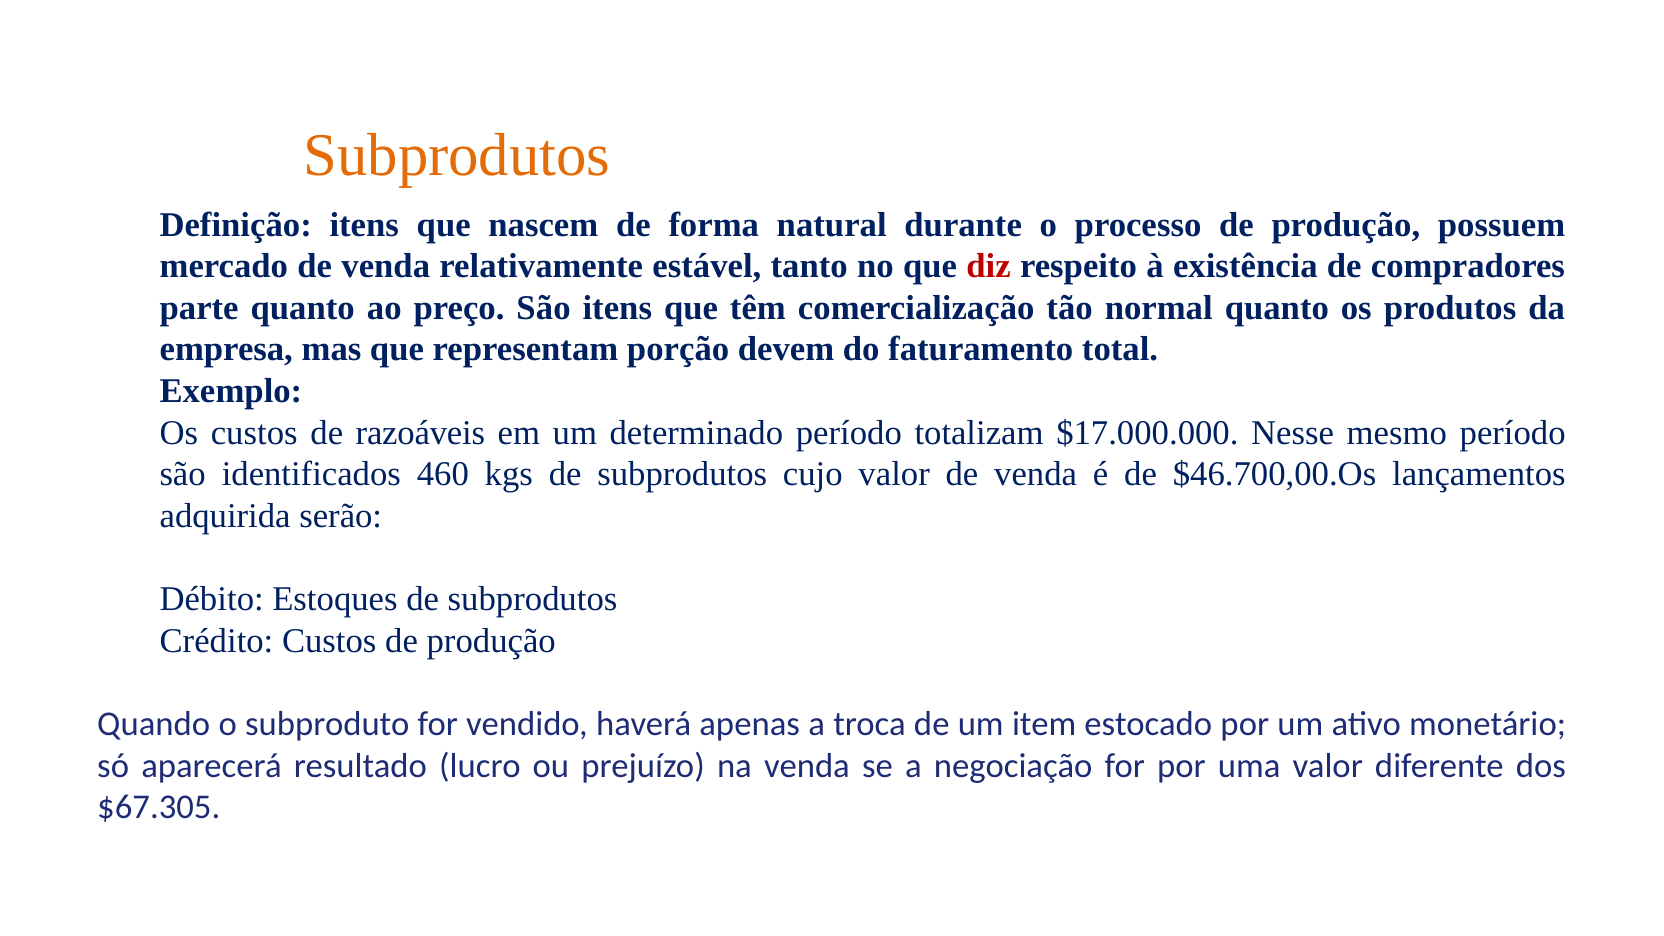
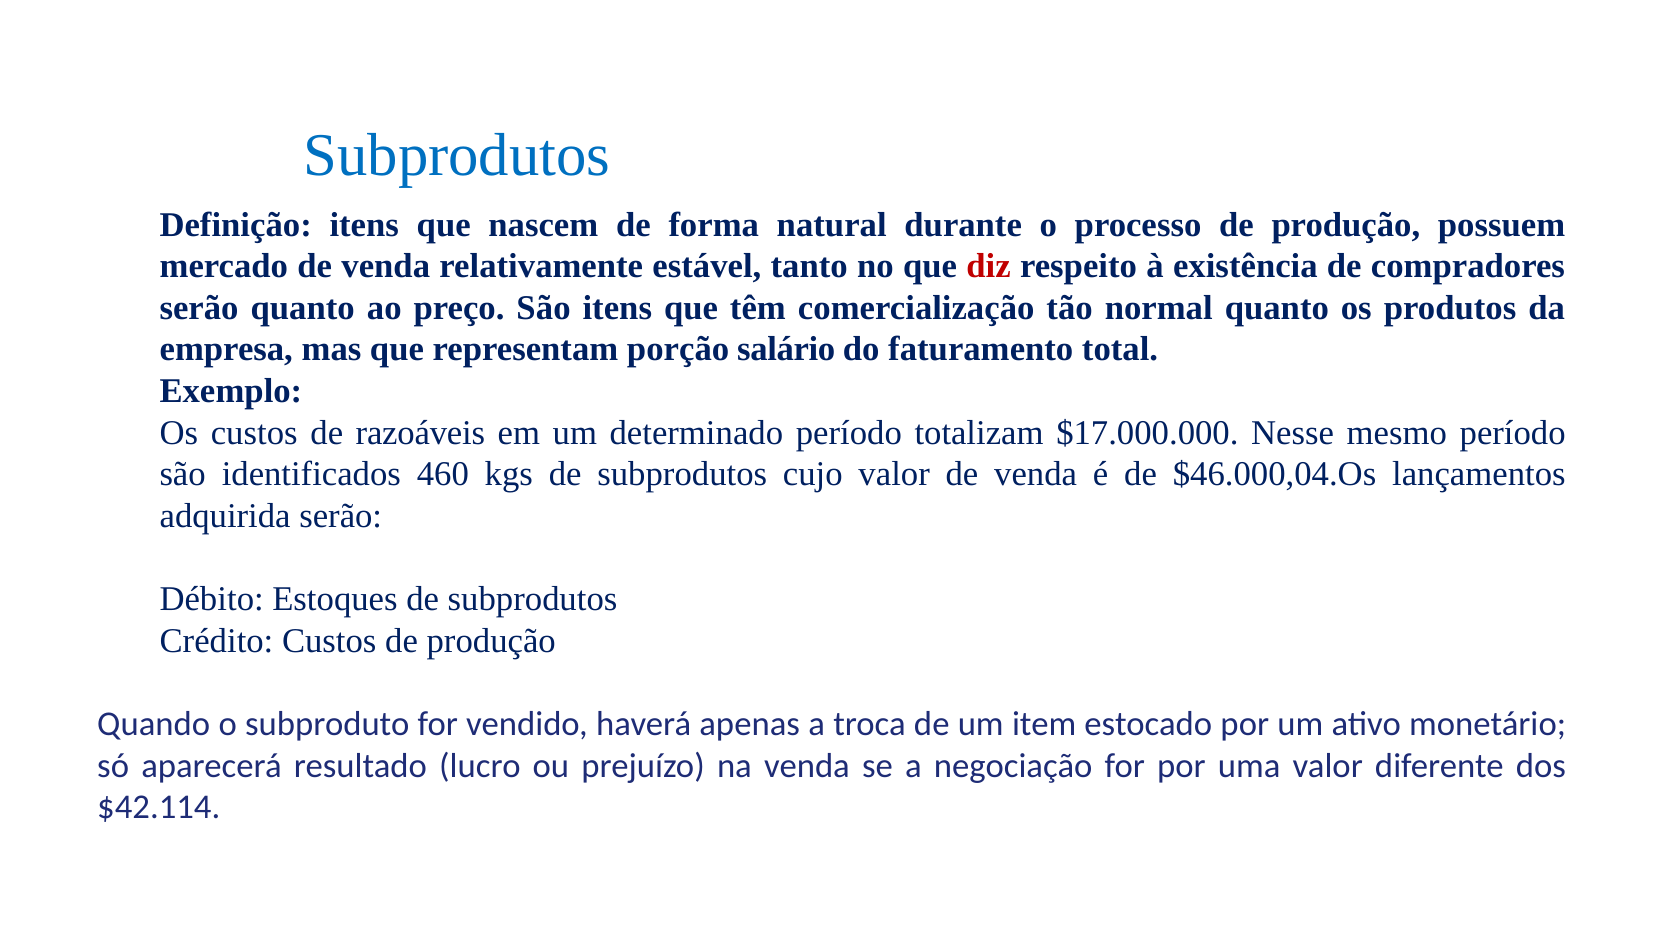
Subprodutos at (457, 155) colour: orange -> blue
parte at (199, 308): parte -> serão
devem: devem -> salário
$46.700,00.Os: $46.700,00.Os -> $46.000,04.Os
$67.305: $67.305 -> $42.114
